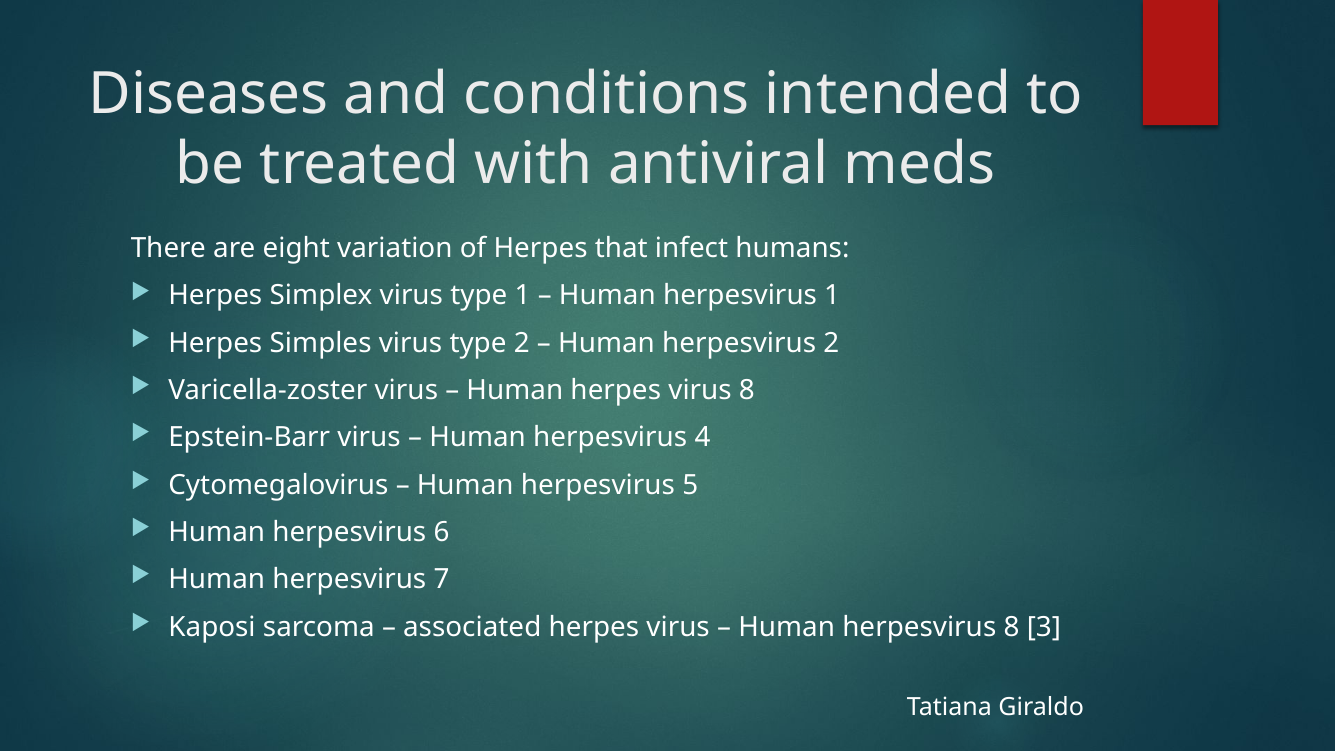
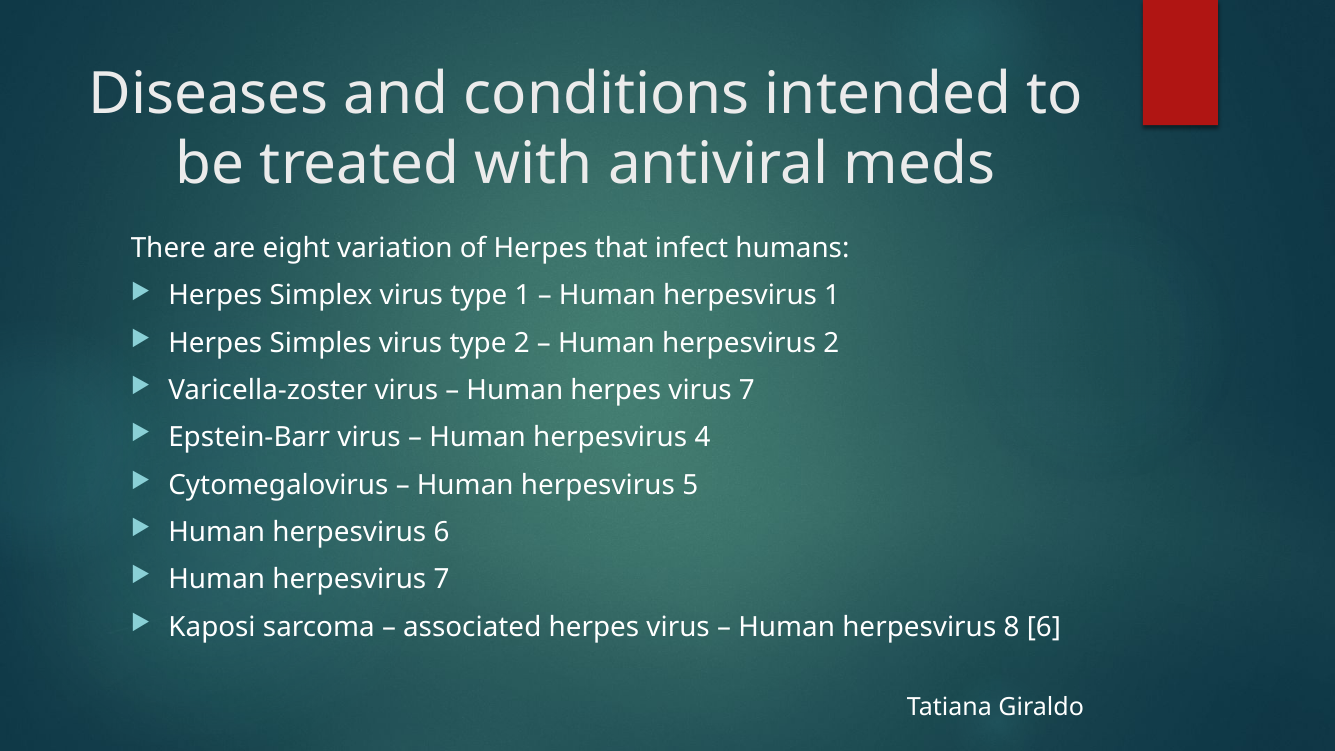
virus 8: 8 -> 7
8 3: 3 -> 6
